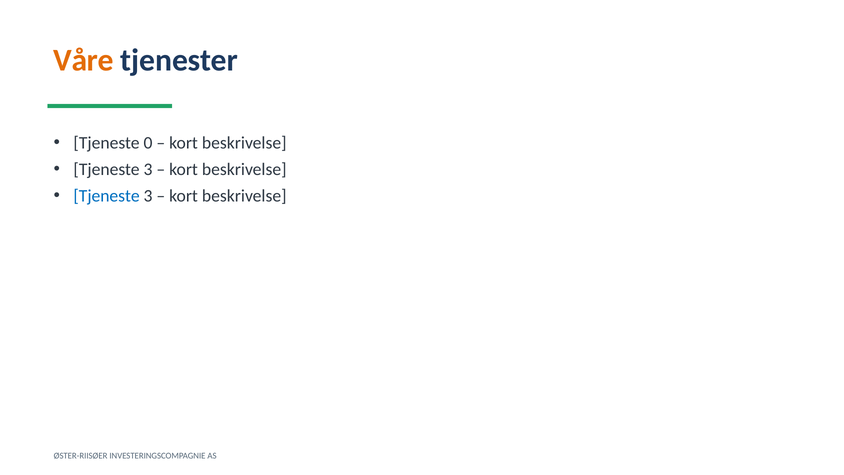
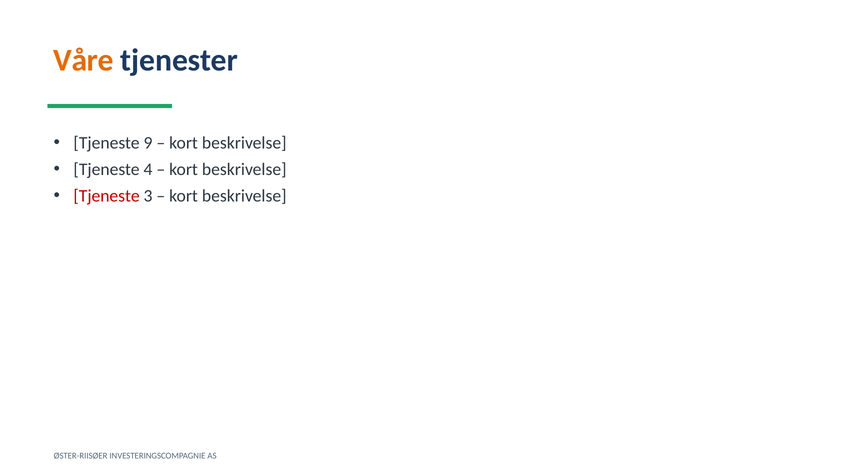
0: 0 -> 9
3 at (148, 169): 3 -> 4
Tjeneste at (107, 196) colour: blue -> red
